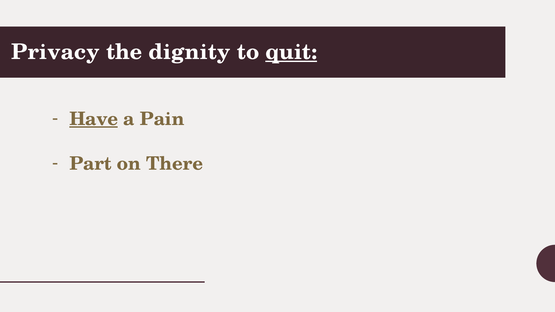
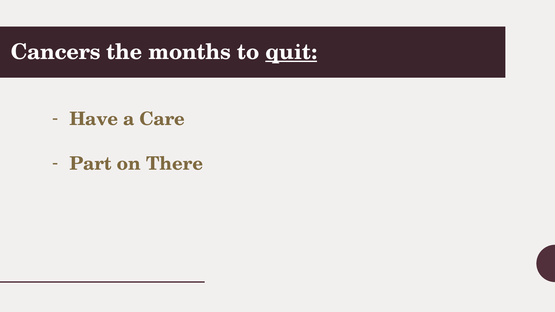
Privacy: Privacy -> Cancers
dignity: dignity -> months
Have underline: present -> none
Pain: Pain -> Care
